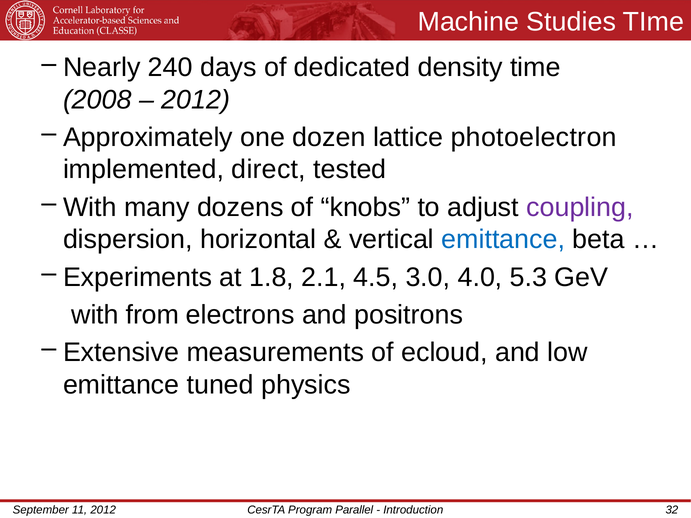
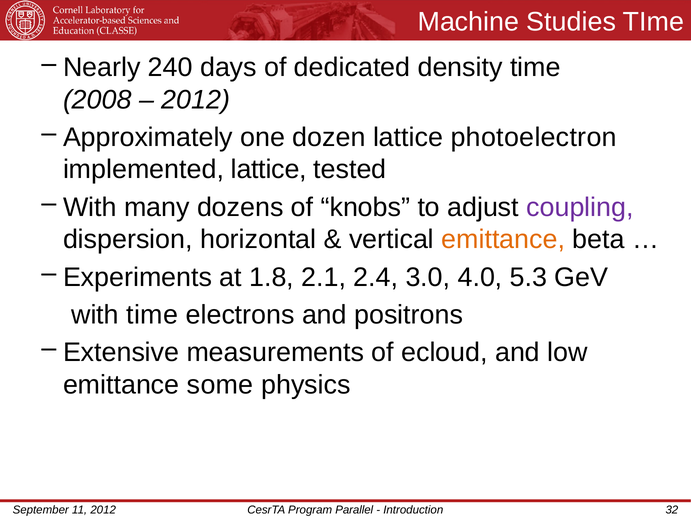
implemented direct: direct -> lattice
emittance at (503, 240) colour: blue -> orange
4.5: 4.5 -> 2.4
with from: from -> time
tuned: tuned -> some
